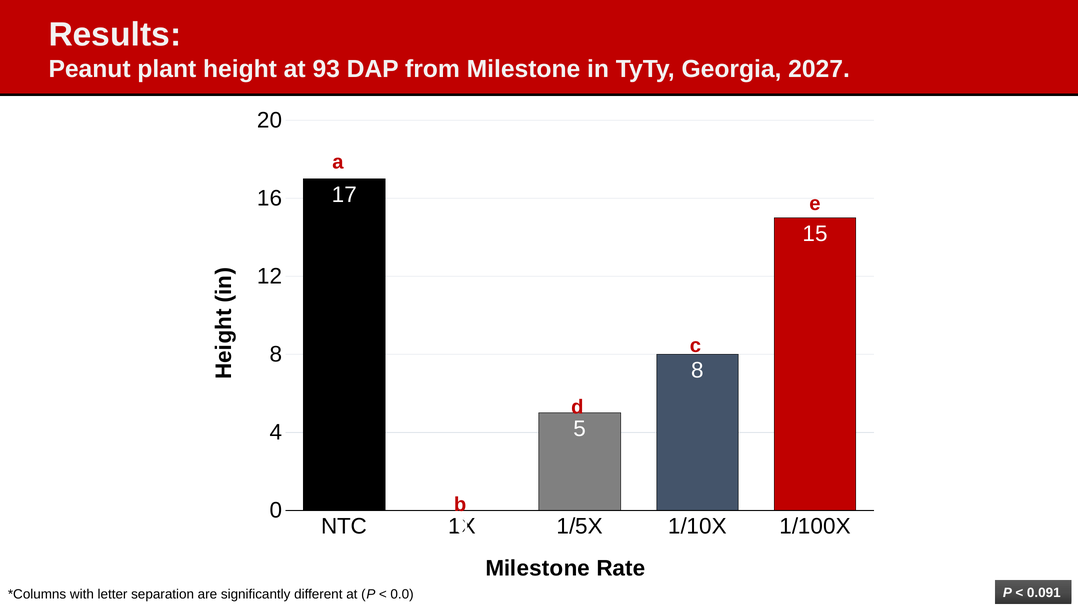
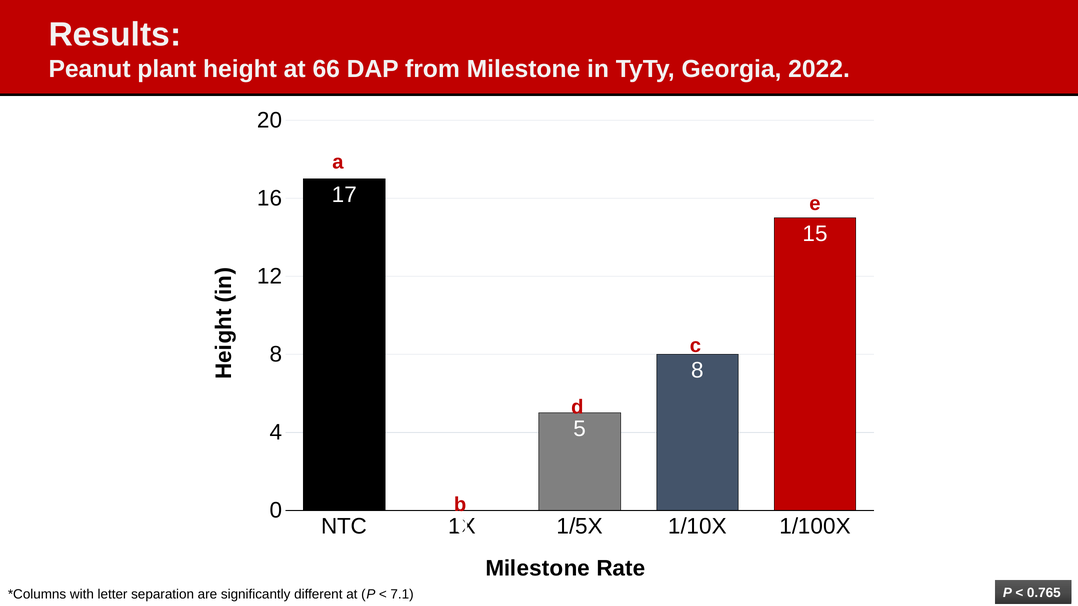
93: 93 -> 66
2027: 2027 -> 2022
0.091: 0.091 -> 0.765
0.0: 0.0 -> 7.1
